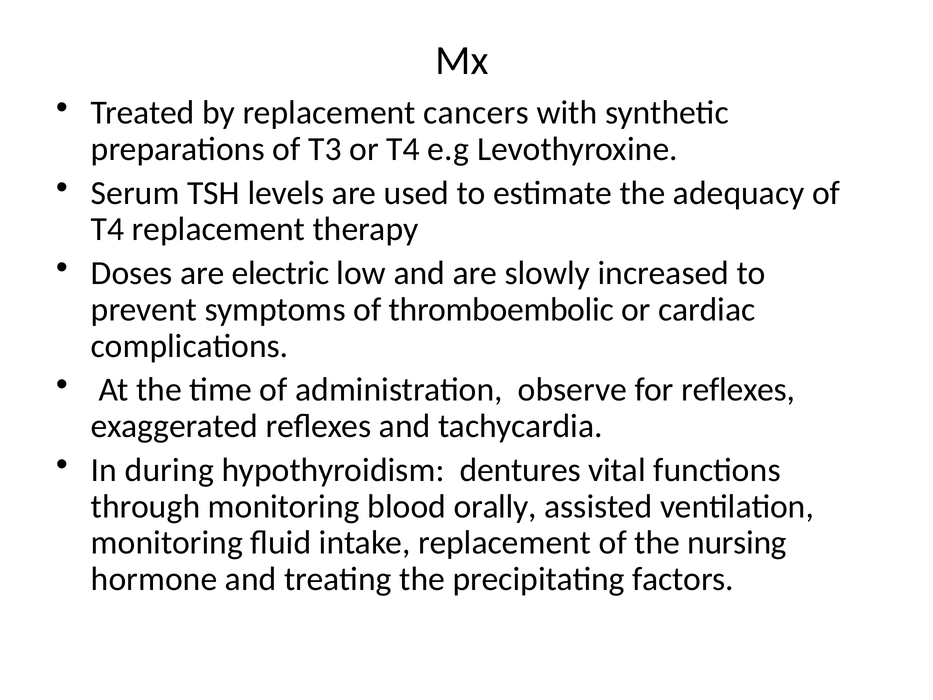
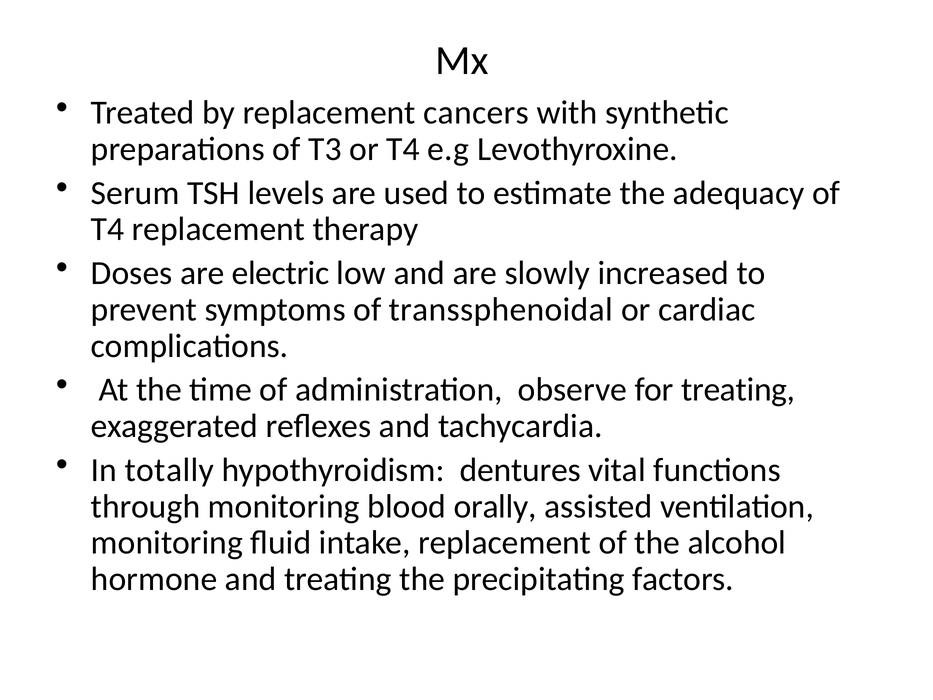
thromboembolic: thromboembolic -> transsphenoidal
for reflexes: reflexes -> treating
during: during -> totally
nursing: nursing -> alcohol
